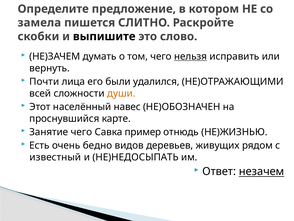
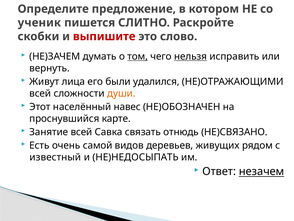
замела: замела -> ученик
выпишите colour: black -> red
том underline: none -> present
Почти: Почти -> Живут
Занятие чего: чего -> всей
пример: пример -> связать
НЕ)ЖИЗНЬЮ: НЕ)ЖИЗНЬЮ -> НЕ)СВЯЗАНО
бедно: бедно -> самой
